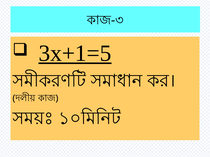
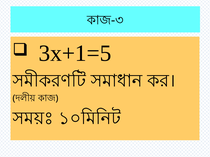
3x+1=5 underline: present -> none
